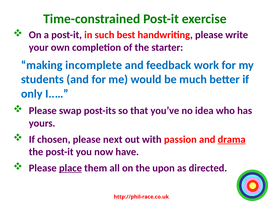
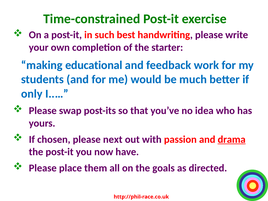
incomplete: incomplete -> educational
place underline: present -> none
upon: upon -> goals
